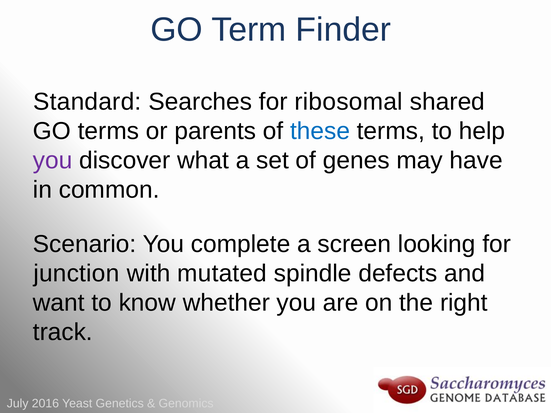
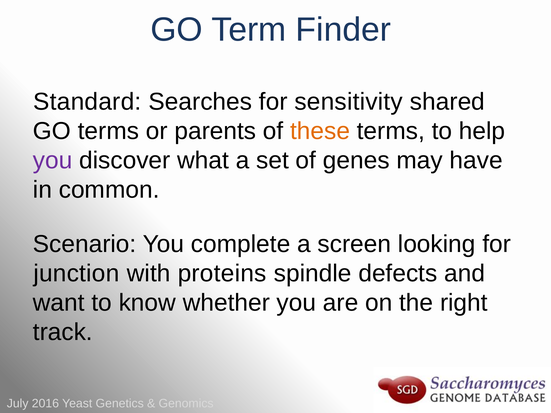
ribosomal: ribosomal -> sensitivity
these colour: blue -> orange
mutated: mutated -> proteins
